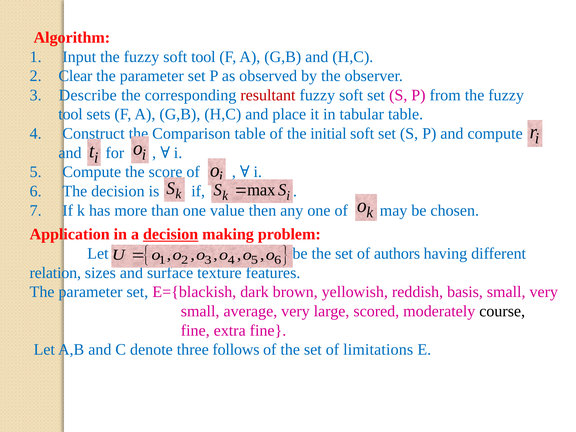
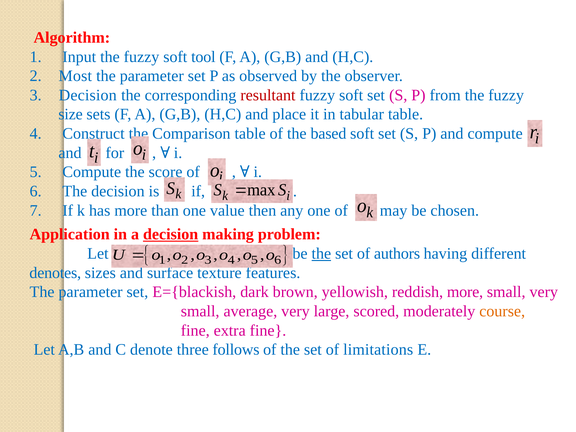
Clear: Clear -> Most
Describe at (88, 95): Describe -> Decision
tool at (71, 114): tool -> size
initial: initial -> based
the at (321, 254) underline: none -> present
relation: relation -> denotes
reddish basis: basis -> more
course colour: black -> orange
